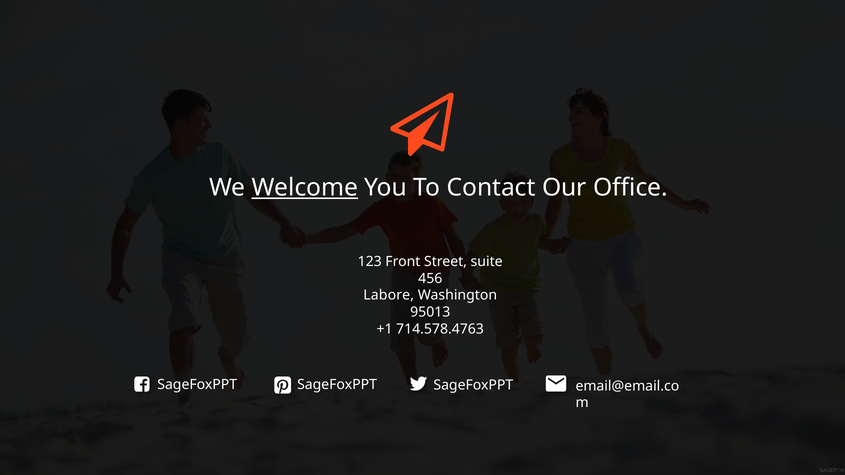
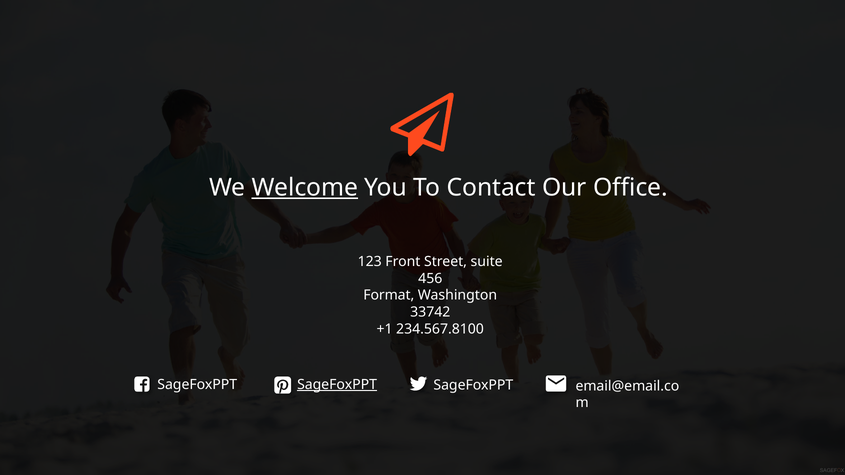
Labore: Labore -> Format
95013: 95013 -> 33742
714.578.4763: 714.578.4763 -> 234.567.8100
SageFoxPPT at (337, 385) underline: none -> present
